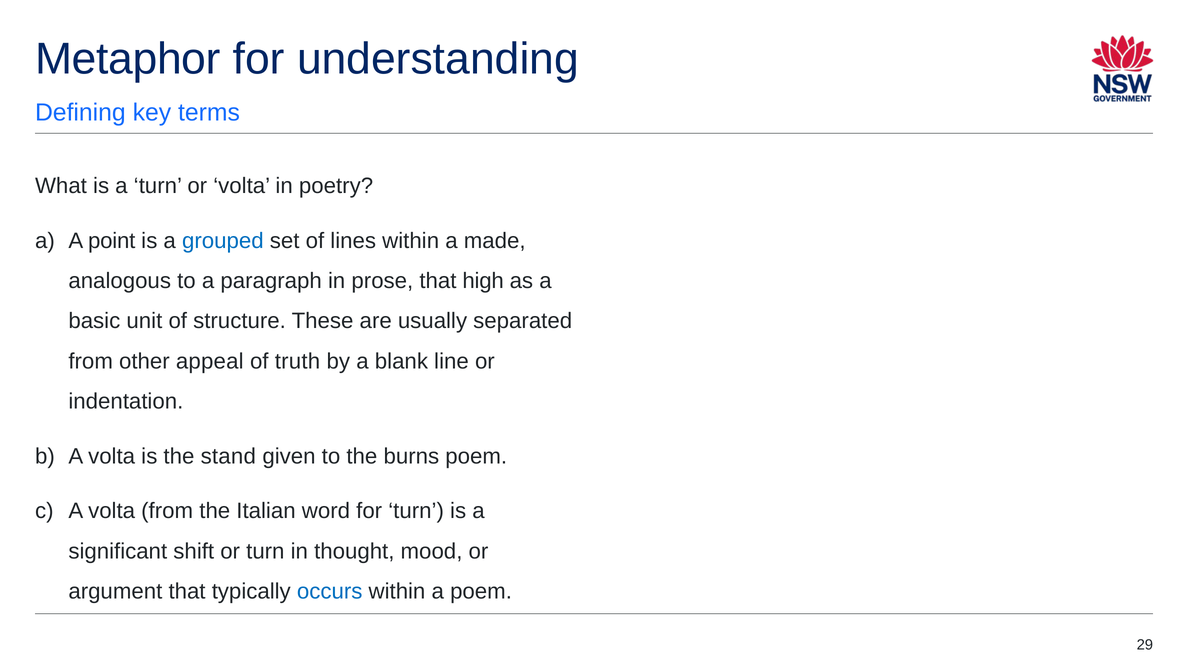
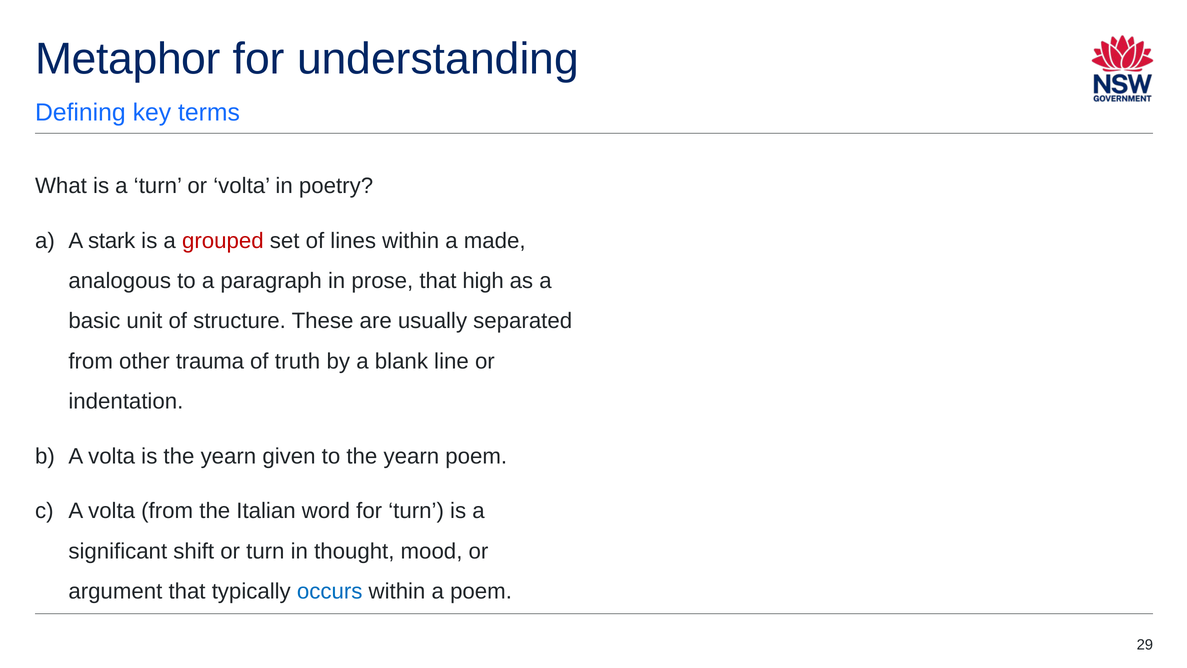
point: point -> stark
grouped colour: blue -> red
appeal: appeal -> trauma
is the stand: stand -> yearn
to the burns: burns -> yearn
